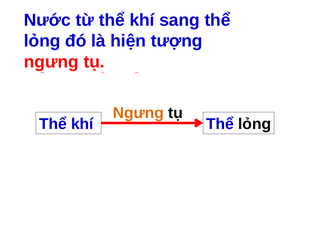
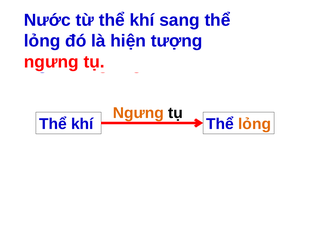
lỏng at (255, 124) colour: black -> orange
